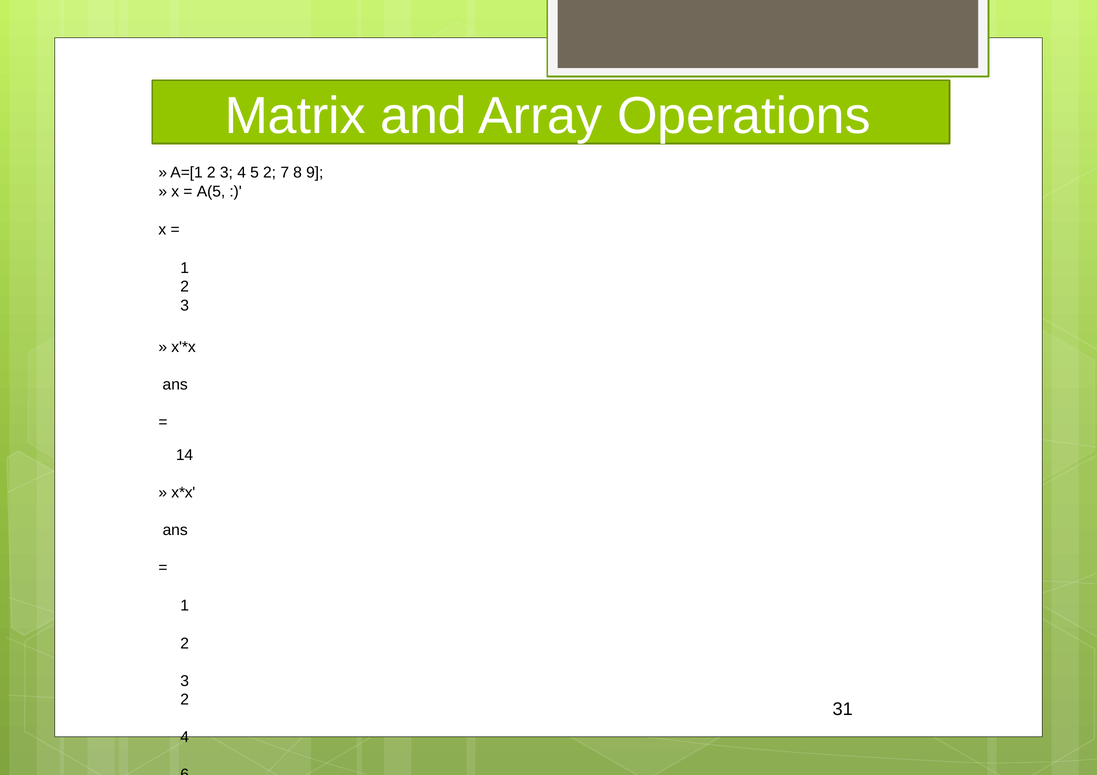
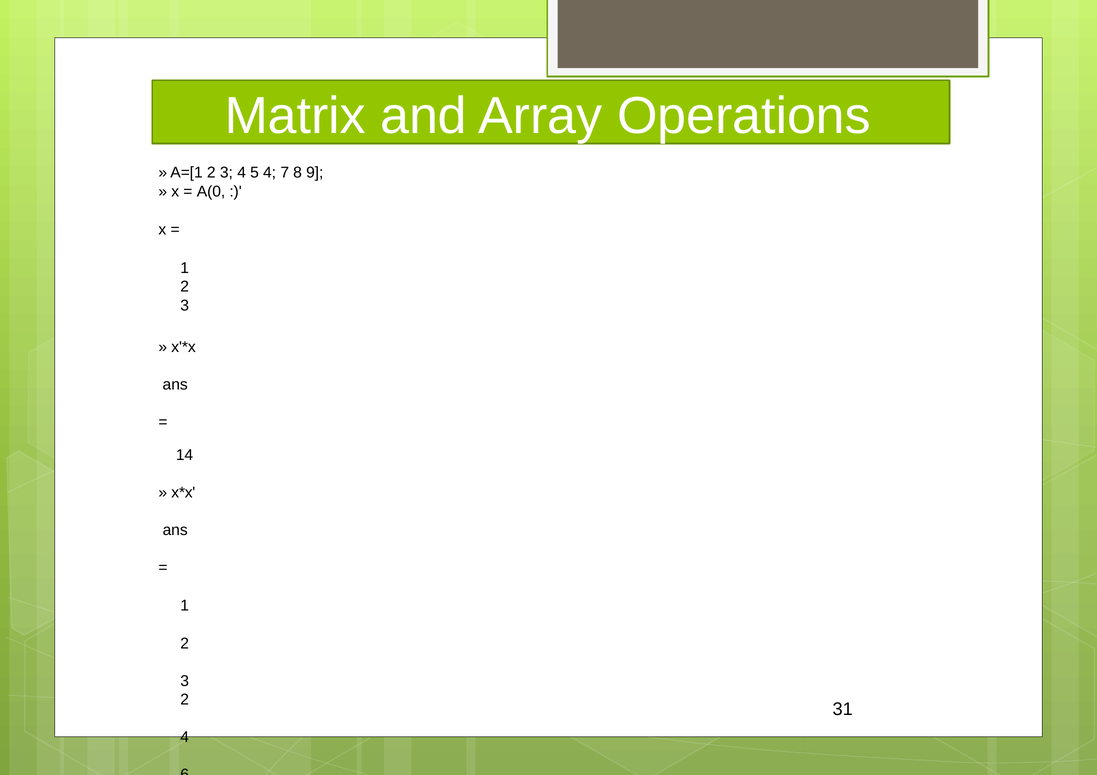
5 2: 2 -> 4
A(5: A(5 -> A(0
